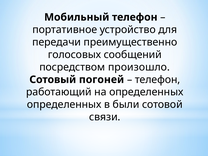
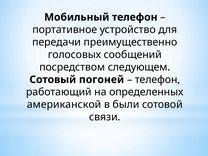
произошло: произошло -> следующем
определенных at (64, 105): определенных -> американской
